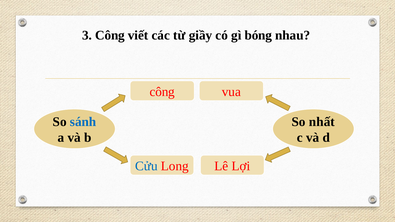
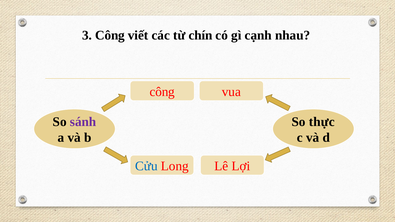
giầy: giầy -> chín
bóng: bóng -> cạnh
sánh colour: blue -> purple
nhất: nhất -> thực
